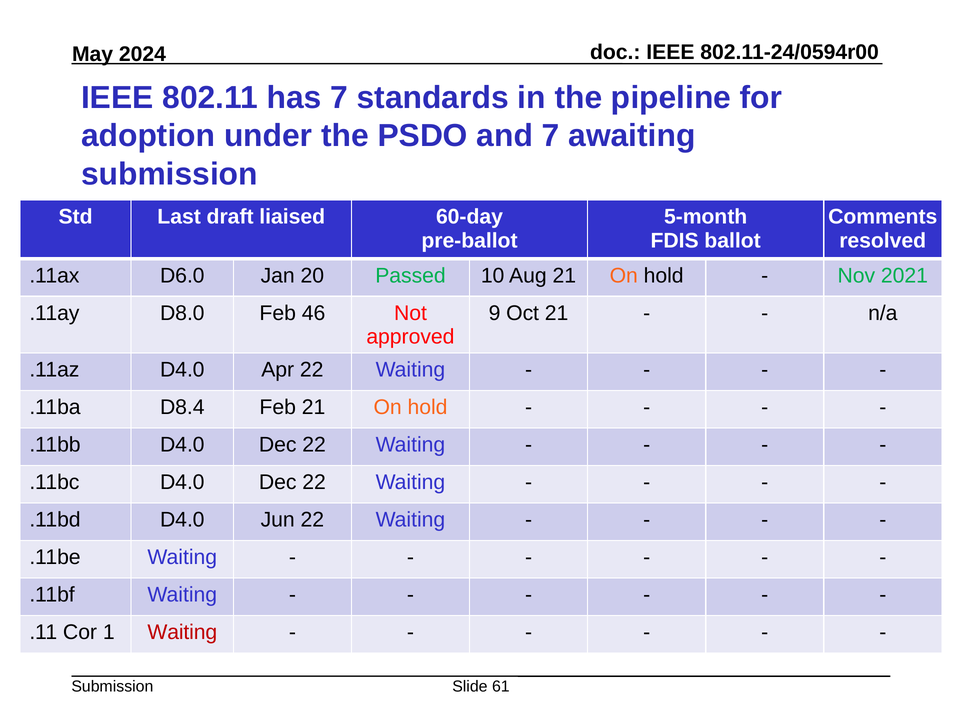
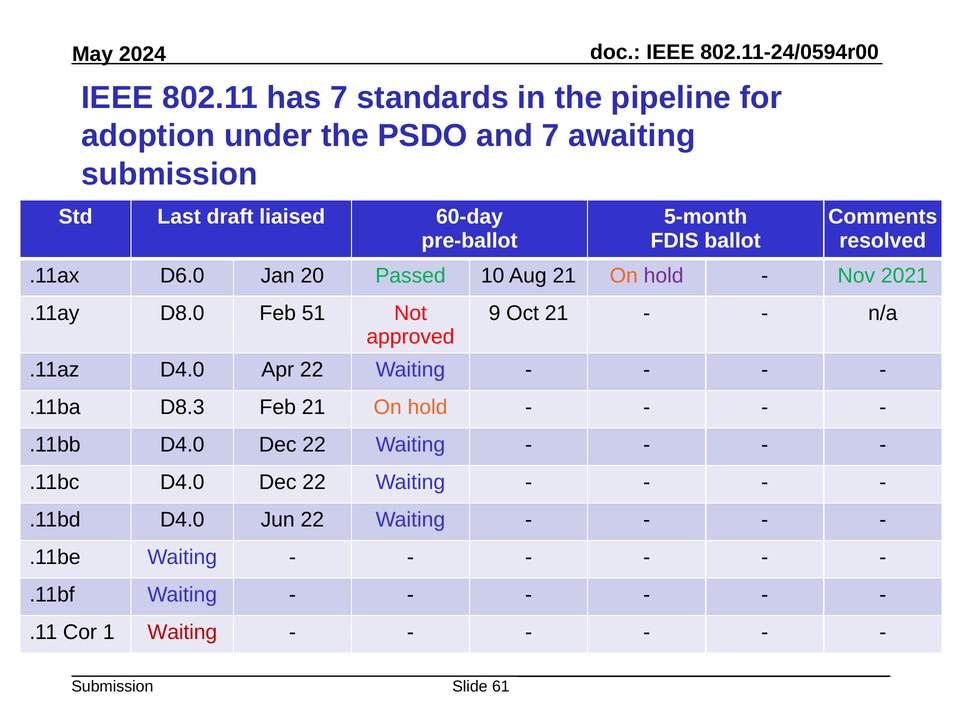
hold at (664, 275) colour: black -> purple
46: 46 -> 51
D8.4: D8.4 -> D8.3
